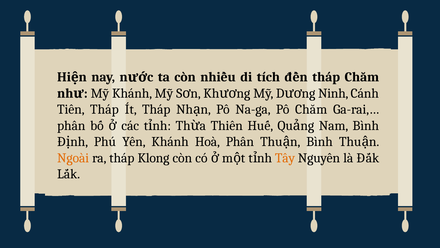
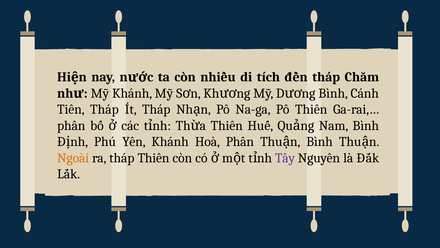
Ninh at (333, 93): Ninh -> Bình
Pô Chăm: Chăm -> Thiên
tháp Klong: Klong -> Thiên
Tây colour: orange -> purple
